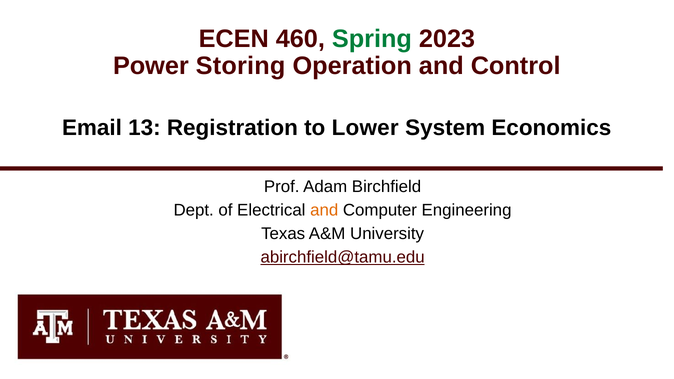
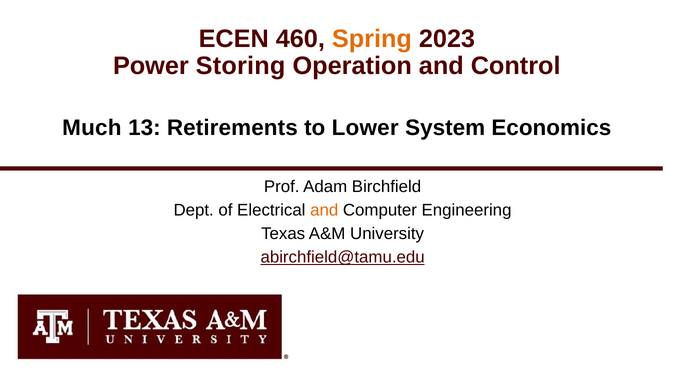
Spring colour: green -> orange
Email: Email -> Much
Registration: Registration -> Retirements
